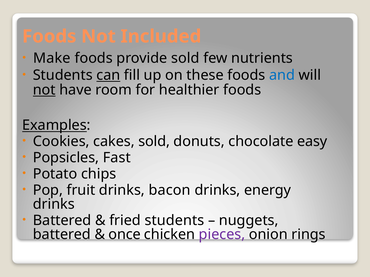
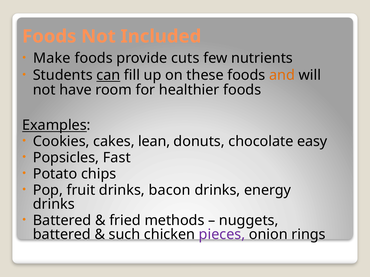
provide sold: sold -> cuts
and colour: blue -> orange
not at (44, 90) underline: present -> none
cakes sold: sold -> lean
fried students: students -> methods
once: once -> such
